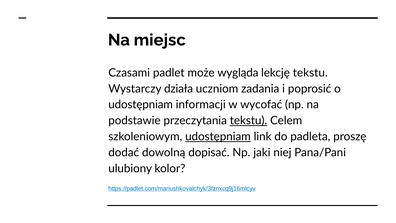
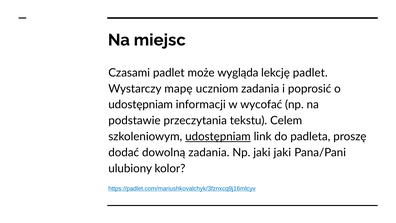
lekcję tekstu: tekstu -> padlet
działa: działa -> mapę
tekstu at (249, 120) underline: present -> none
dowolną dopisać: dopisać -> zadania
jaki niej: niej -> jaki
